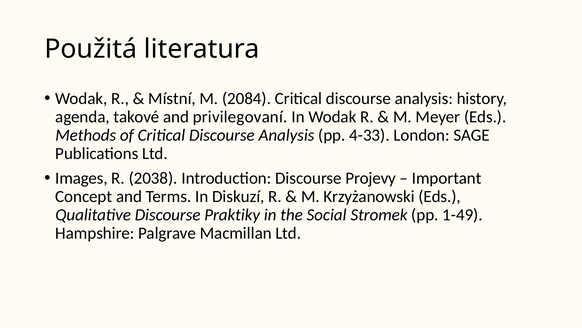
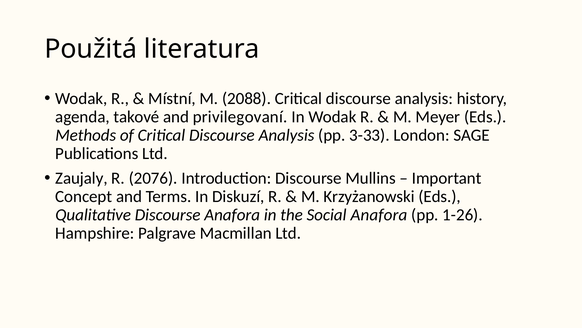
2084: 2084 -> 2088
4-33: 4-33 -> 3-33
Images: Images -> Zaujaly
2038: 2038 -> 2076
Projevy: Projevy -> Mullins
Discourse Praktiky: Praktiky -> Anafora
Social Stromek: Stromek -> Anafora
1-49: 1-49 -> 1-26
